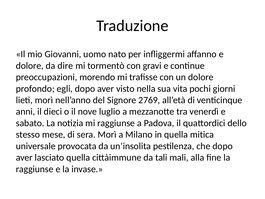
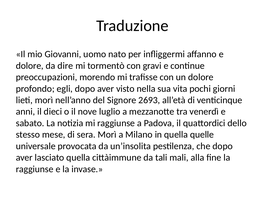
2769: 2769 -> 2693
mitica: mitica -> quelle
